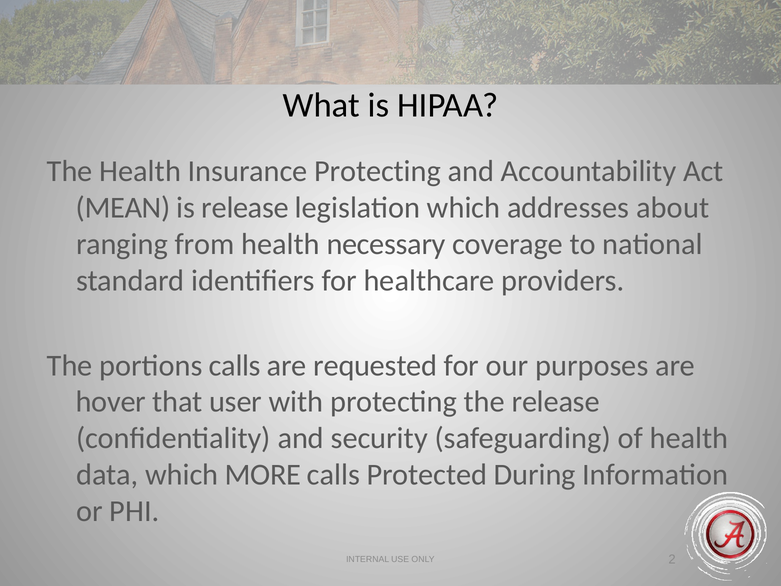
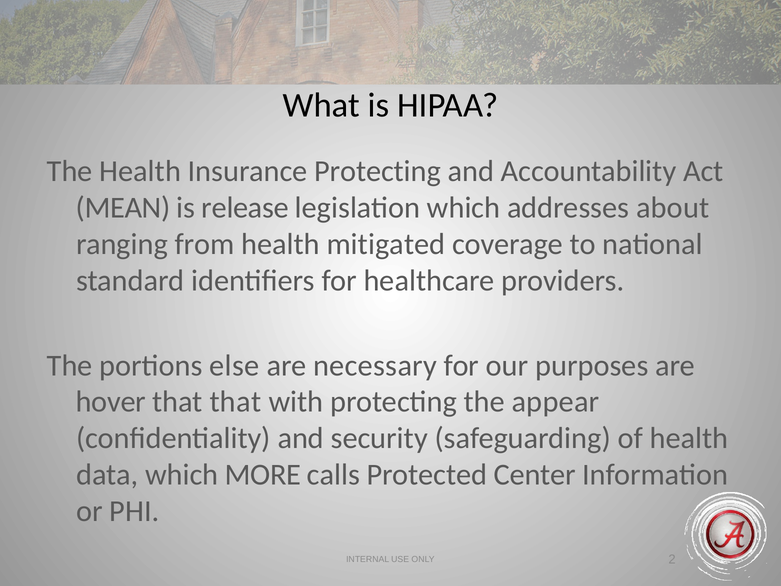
necessary: necessary -> mitigated
portions calls: calls -> else
requested: requested -> necessary
that user: user -> that
the release: release -> appear
During: During -> Center
